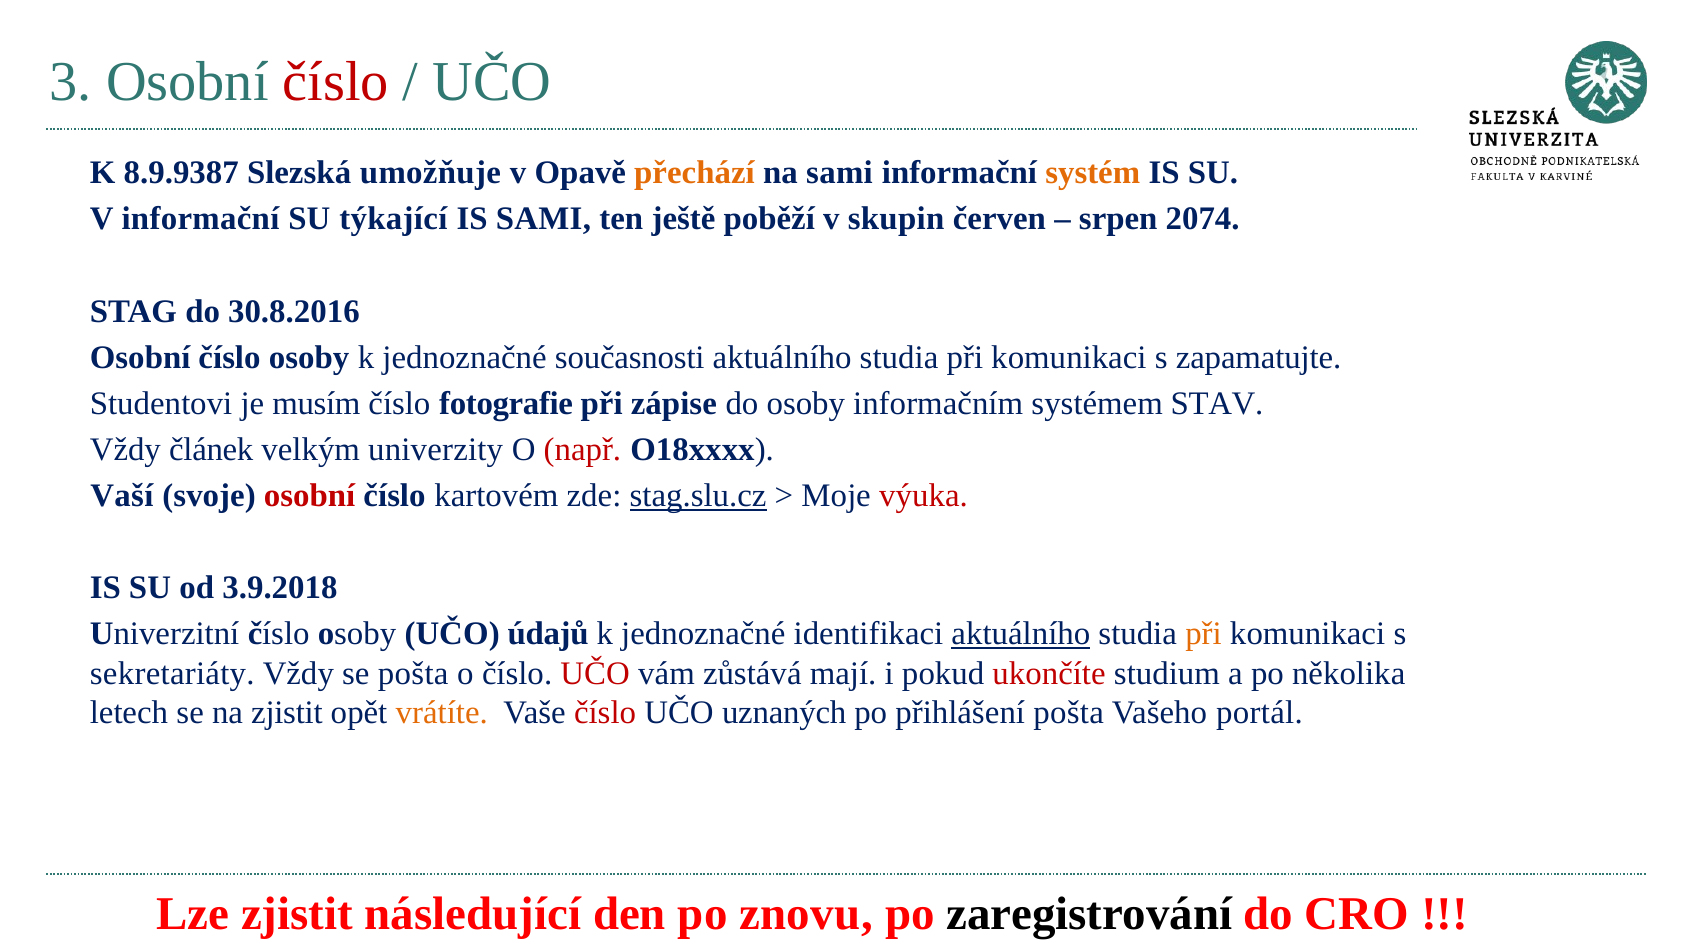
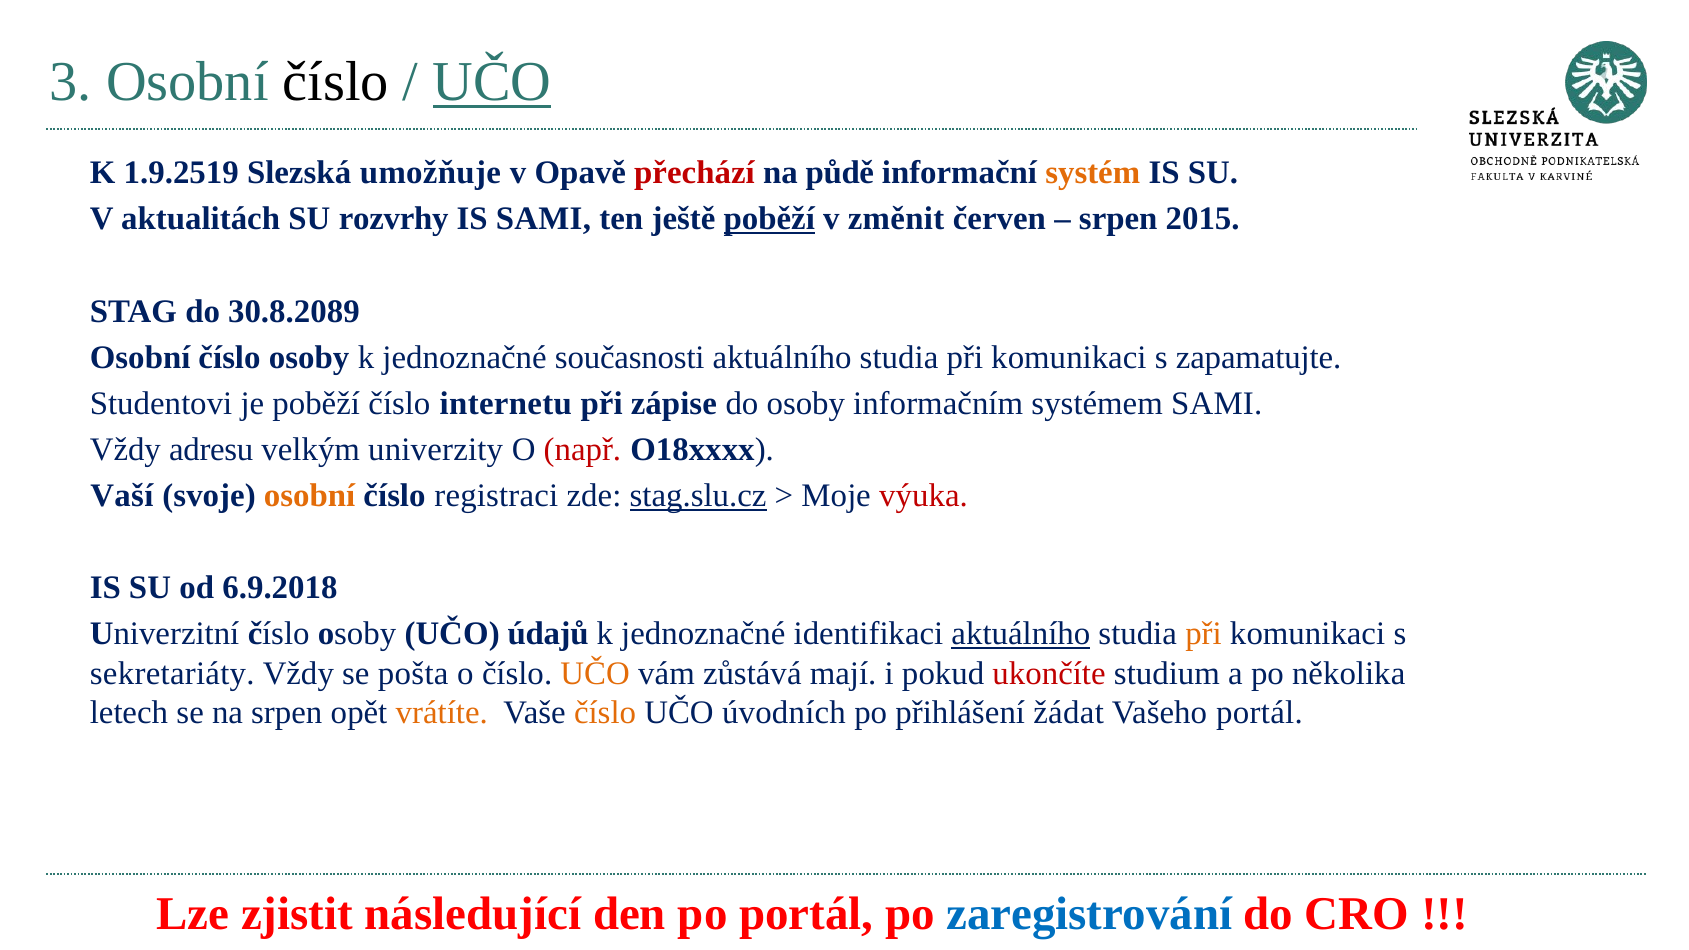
číslo at (336, 82) colour: red -> black
UČO at (492, 82) underline: none -> present
8.9.9387: 8.9.9387 -> 1.9.2519
přechází colour: orange -> red
na sami: sami -> půdě
V informační: informační -> aktualitách
týkající: týkající -> rozvrhy
poběží at (769, 219) underline: none -> present
skupin: skupin -> změnit
2074: 2074 -> 2015
30.8.2016: 30.8.2016 -> 30.8.2089
je musím: musím -> poběží
fotografie: fotografie -> internetu
systémem STAV: STAV -> SAMI
článek: článek -> adresu
osobní at (310, 496) colour: red -> orange
kartovém: kartovém -> registraci
3.9.2018: 3.9.2018 -> 6.9.2018
UČO at (595, 673) colour: red -> orange
na zjistit: zjistit -> srpen
číslo at (605, 713) colour: red -> orange
uznaných: uznaných -> úvodních
přihlášení pošta: pošta -> žádat
po znovu: znovu -> portál
zaregistrování colour: black -> blue
